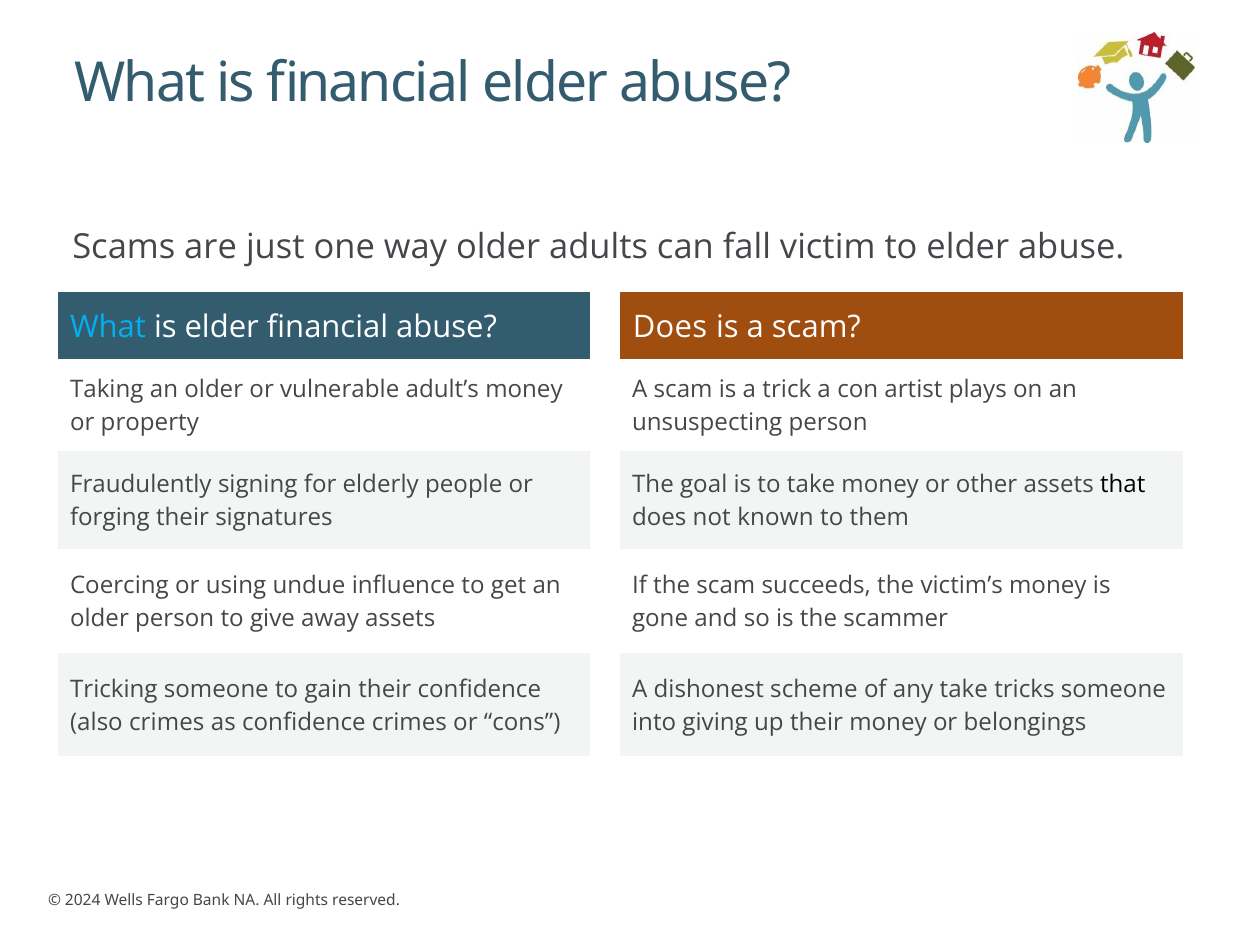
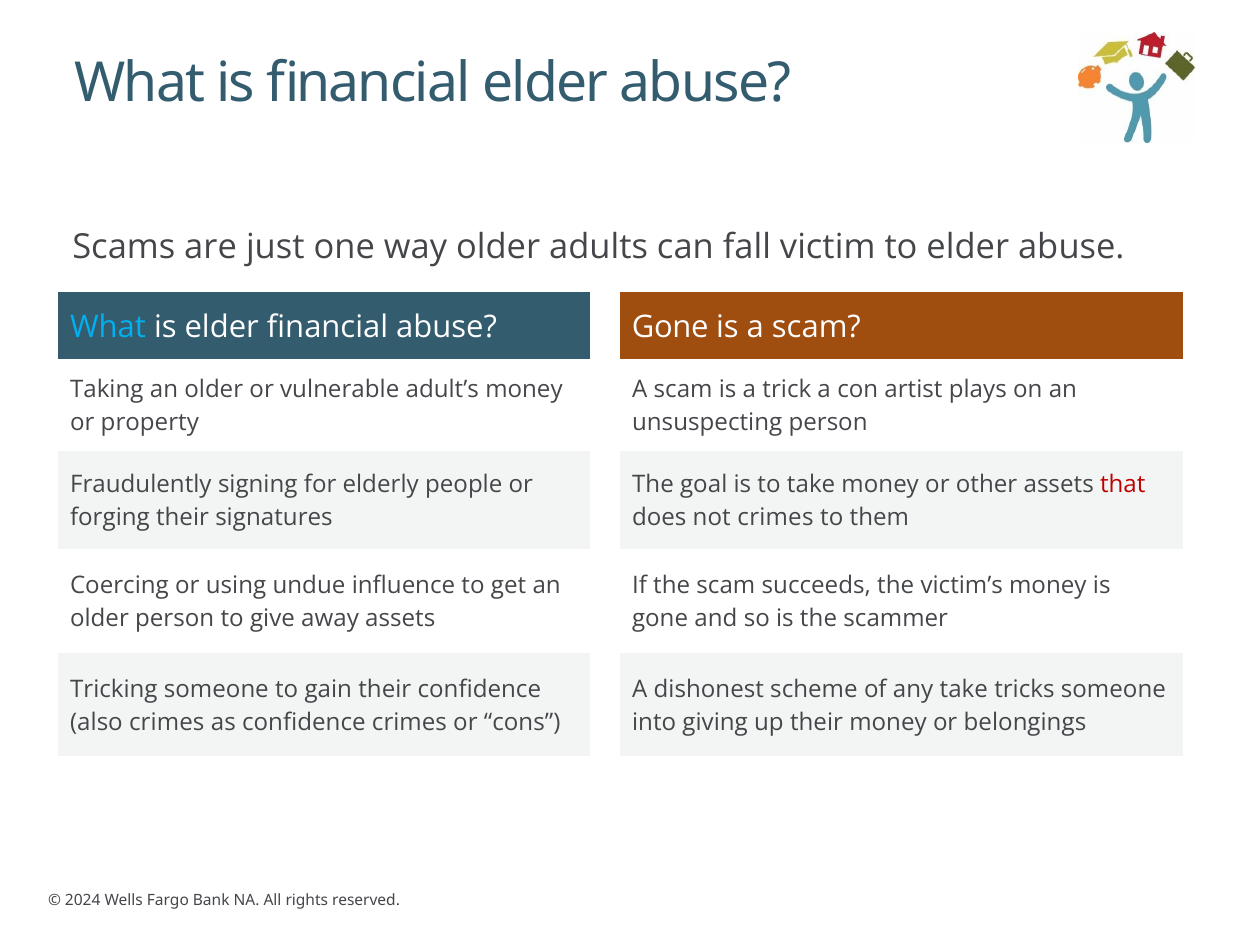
Does at (670, 327): Does -> Gone
that colour: black -> red
not known: known -> crimes
